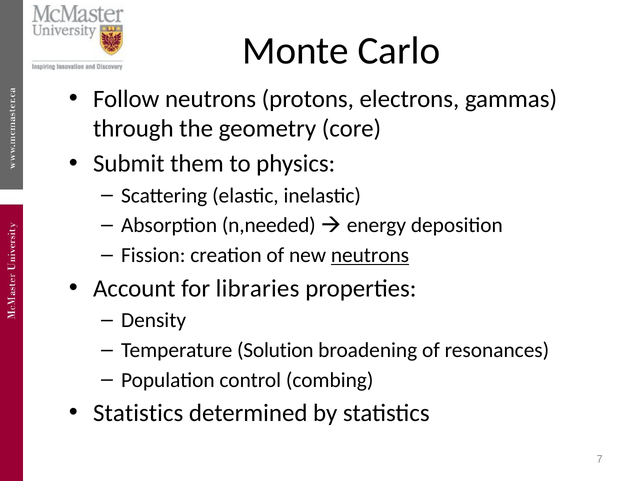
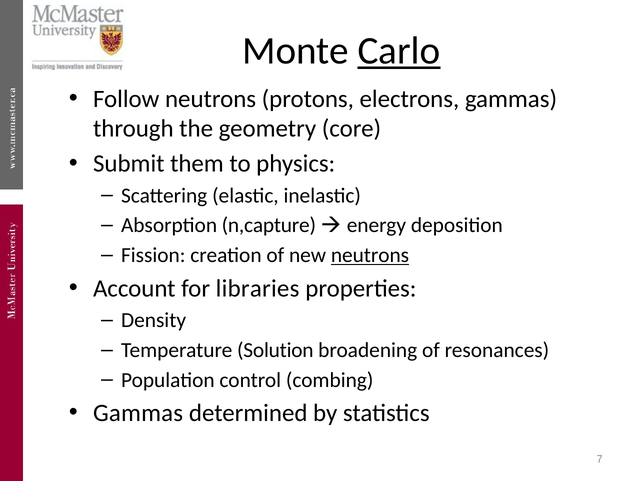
Carlo underline: none -> present
n,needed: n,needed -> n,capture
Statistics at (138, 413): Statistics -> Gammas
